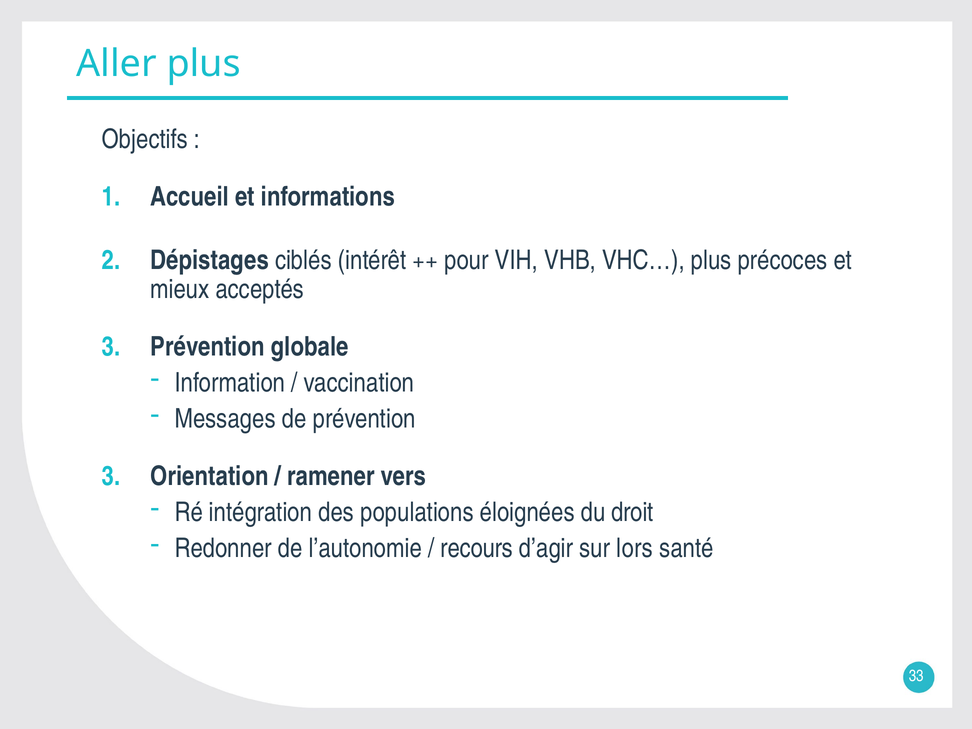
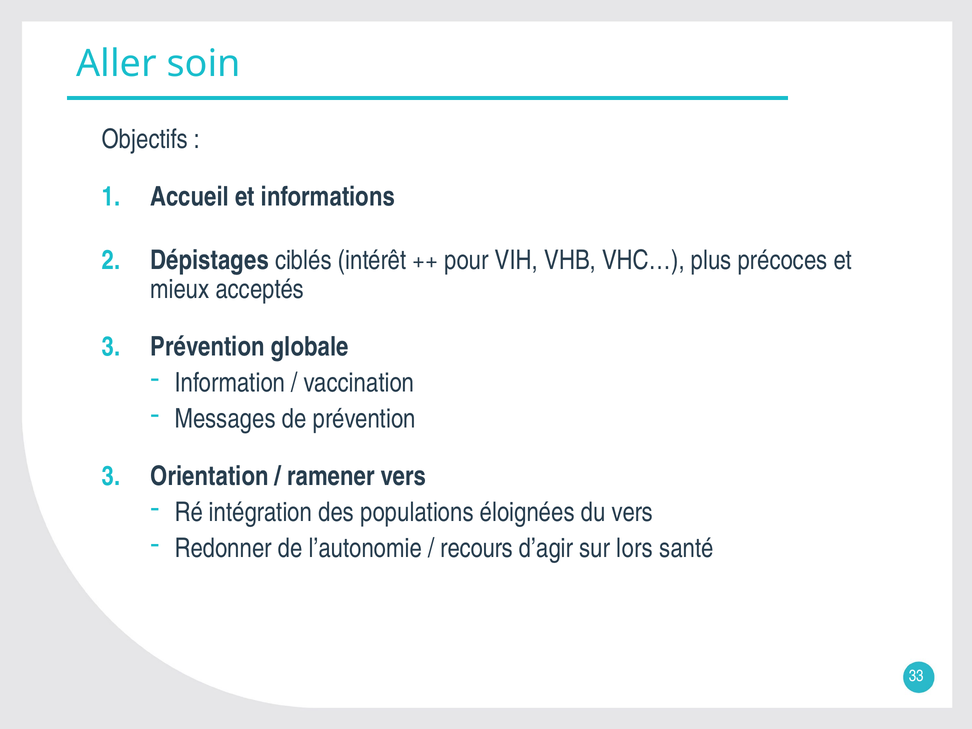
Aller plus: plus -> soin
du droit: droit -> vers
